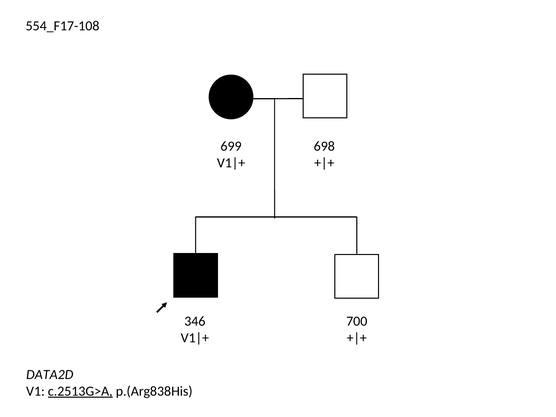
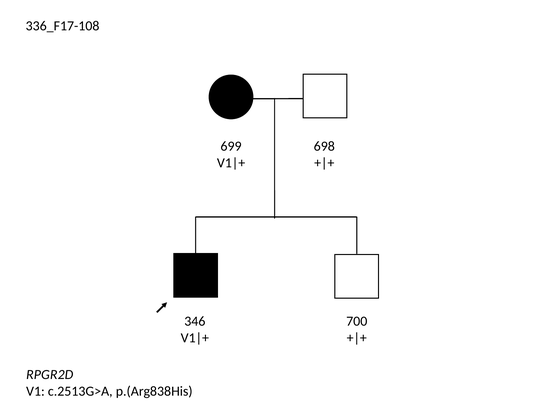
554_F17-108: 554_F17-108 -> 336_F17-108
DATA2D: DATA2D -> RPGR2D
c.2513G>A underline: present -> none
